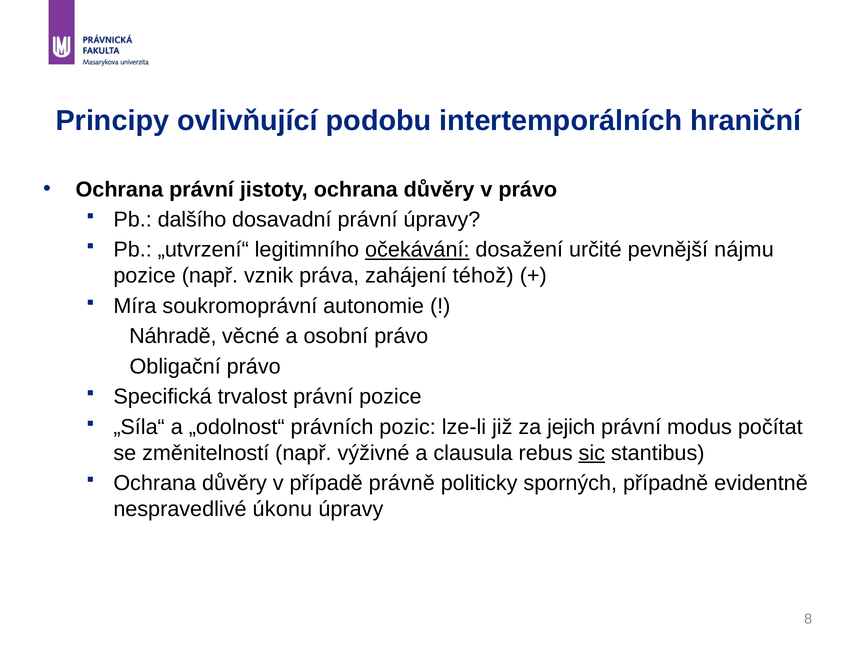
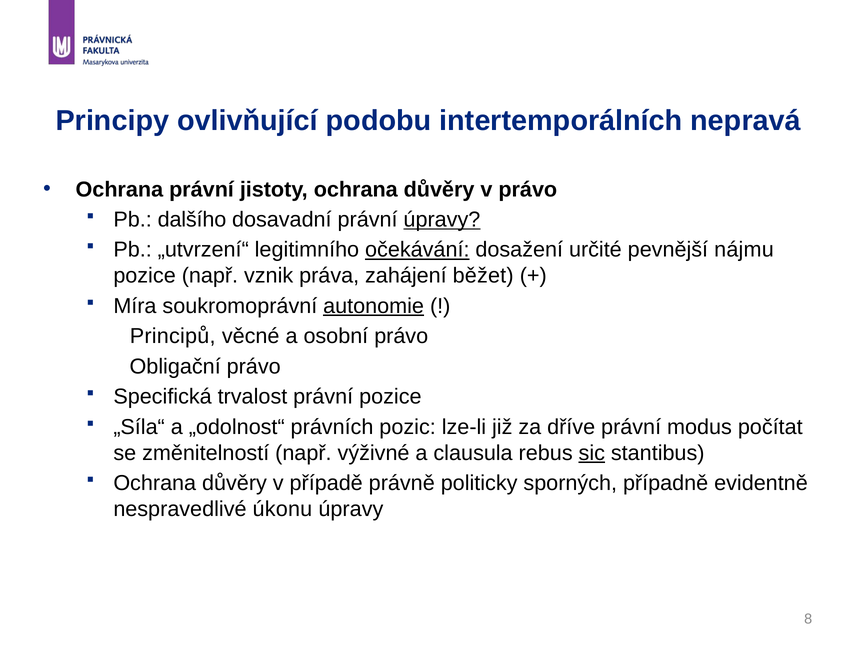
hraniční: hraniční -> nepravá
úpravy at (442, 220) underline: none -> present
téhož: téhož -> běžet
autonomie underline: none -> present
Náhradě: Náhradě -> Principů
jejich: jejich -> dříve
